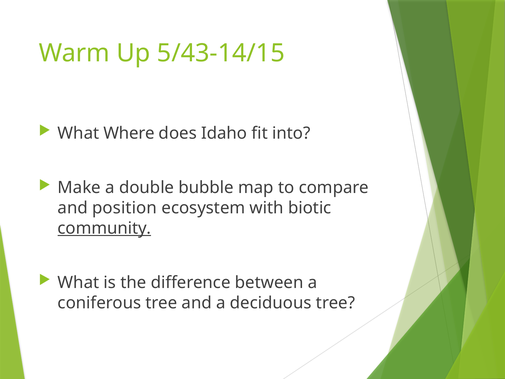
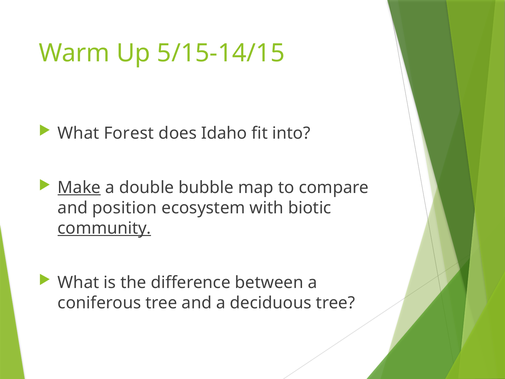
5/43-14/15: 5/43-14/15 -> 5/15-14/15
Where: Where -> Forest
Make underline: none -> present
